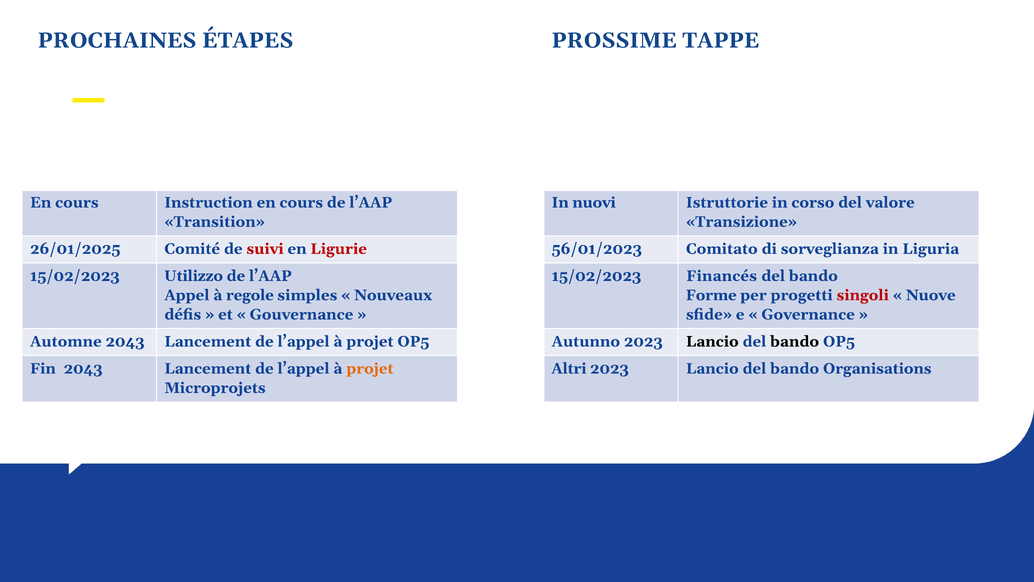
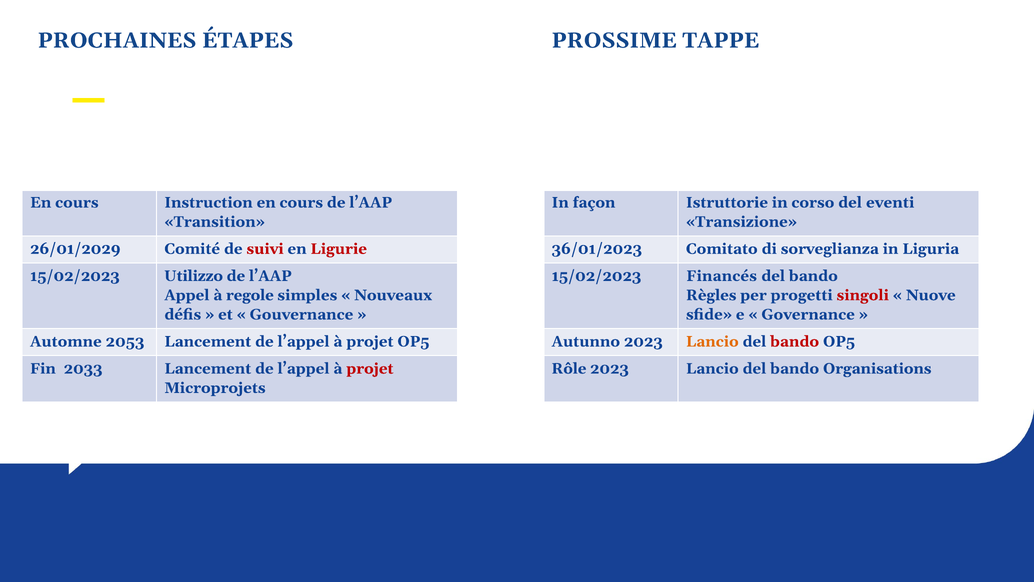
nuovi: nuovi -> façon
valore: valore -> eventi
26/01/2025: 26/01/2025 -> 26/01/2029
56/01/2023: 56/01/2023 -> 36/01/2023
Forme: Forme -> Règles
Automne 2043: 2043 -> 2053
Lancio at (712, 341) colour: black -> orange
bando at (795, 341) colour: black -> red
Fin 2043: 2043 -> 2033
projet at (370, 368) colour: orange -> red
Altri: Altri -> Rôle
